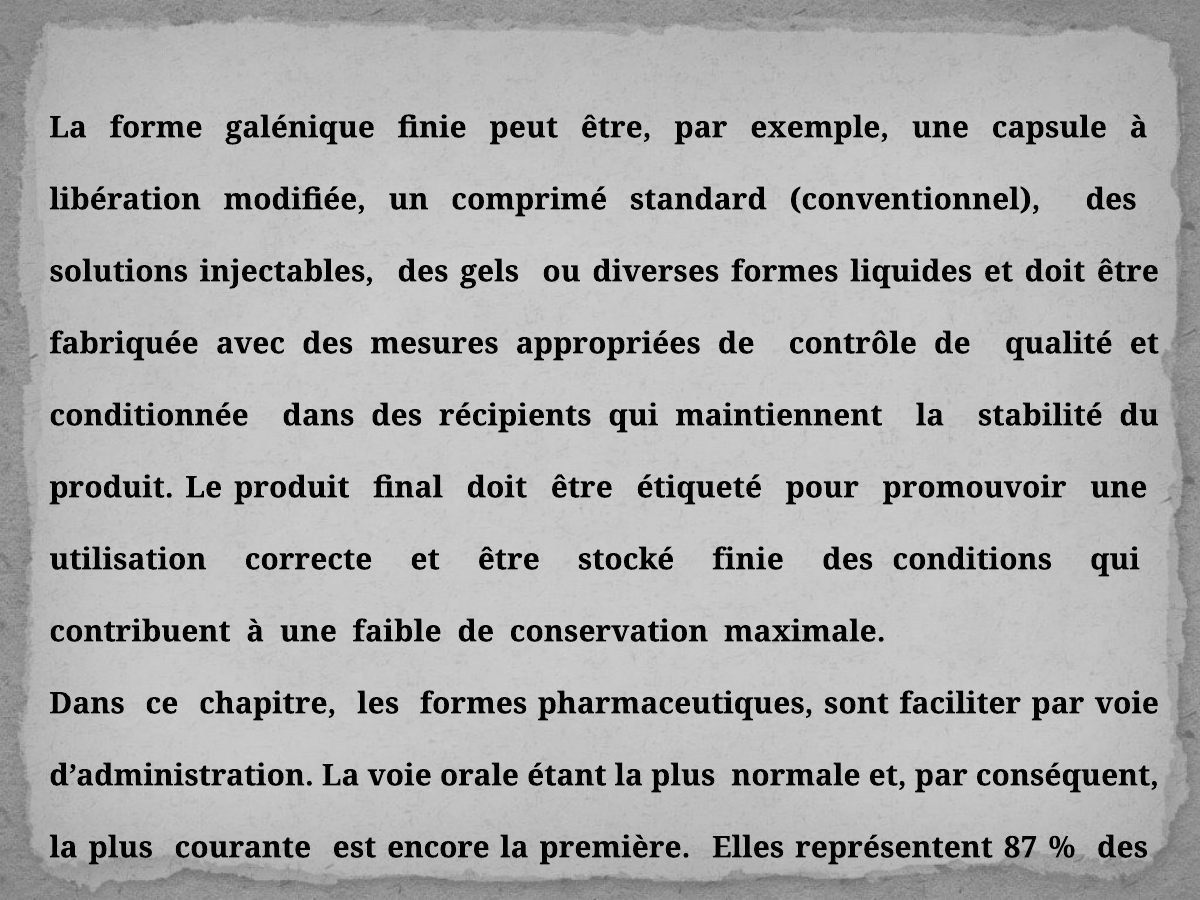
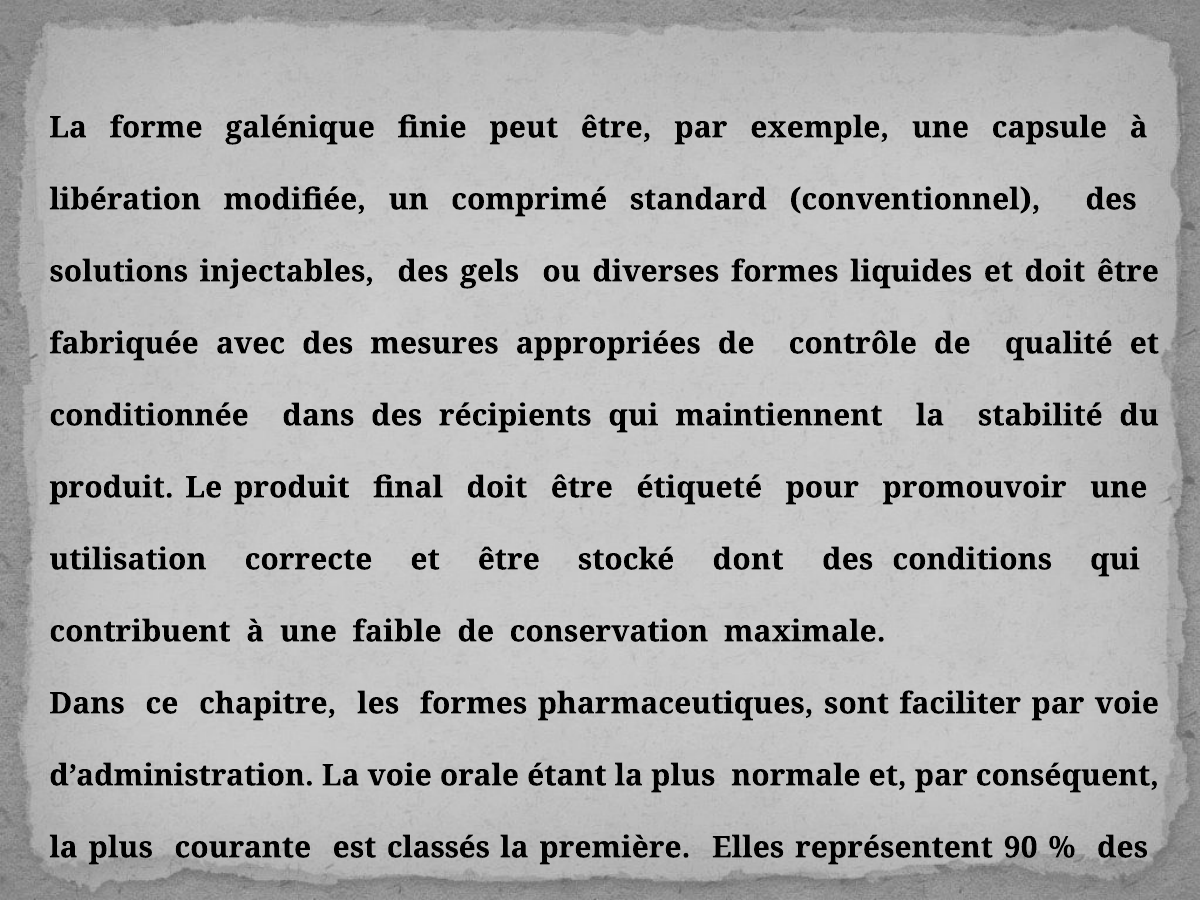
stocké finie: finie -> dont
encore: encore -> classés
87: 87 -> 90
